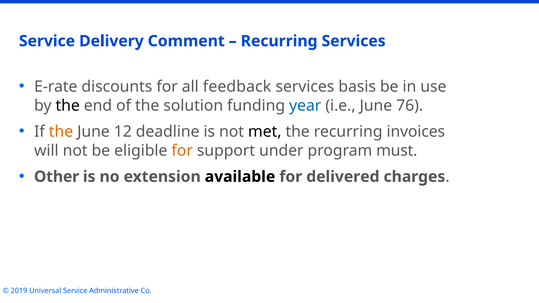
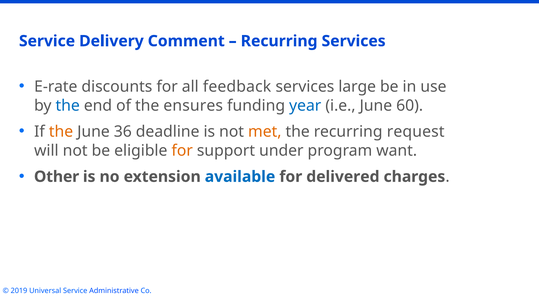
basis: basis -> large
the at (68, 106) colour: black -> blue
solution: solution -> ensures
76: 76 -> 60
12: 12 -> 36
met colour: black -> orange
invoices: invoices -> request
must: must -> want
available colour: black -> blue
